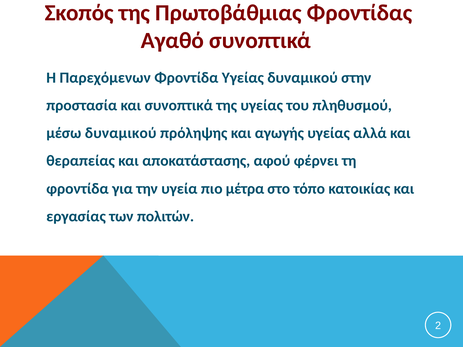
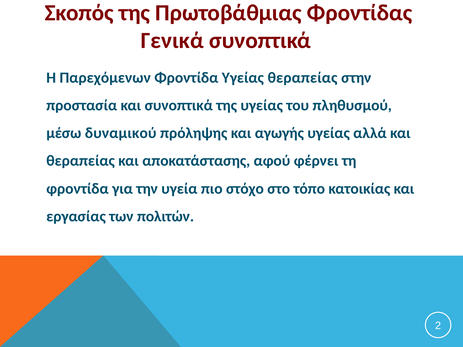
Αγαθό: Αγαθό -> Γενικά
Υγείας δυναμικού: δυναμικού -> θεραπείας
μέτρα: μέτρα -> στόχο
